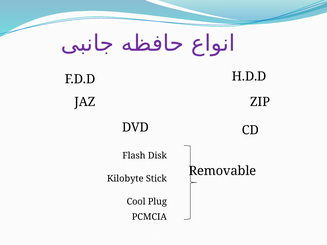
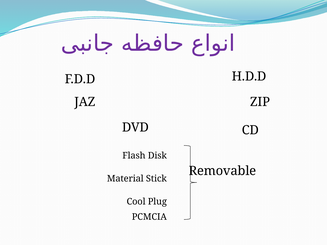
Kilobyte: Kilobyte -> Material
